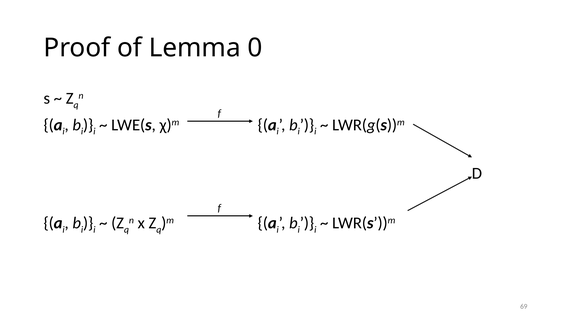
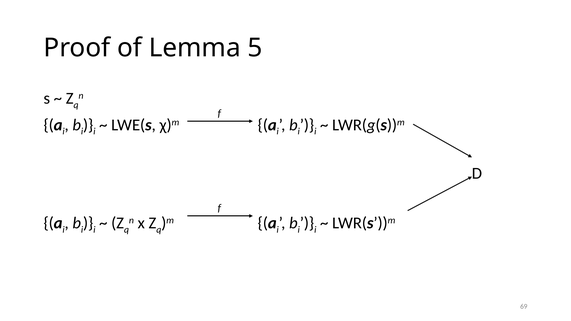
0: 0 -> 5
